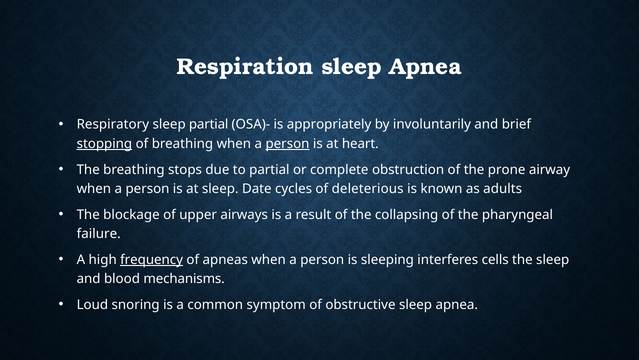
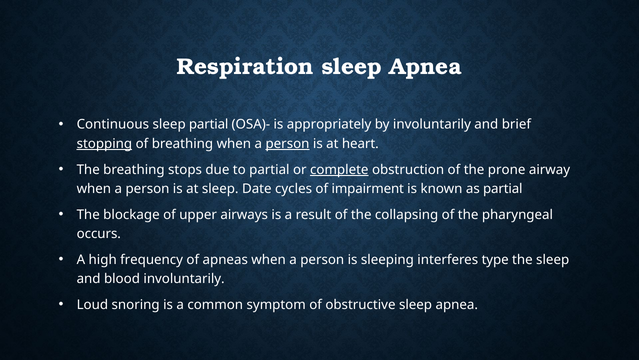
Respiratory: Respiratory -> Continuous
complete underline: none -> present
deleterious: deleterious -> impairment
as adults: adults -> partial
failure: failure -> occurs
frequency underline: present -> none
cells: cells -> type
blood mechanisms: mechanisms -> involuntarily
